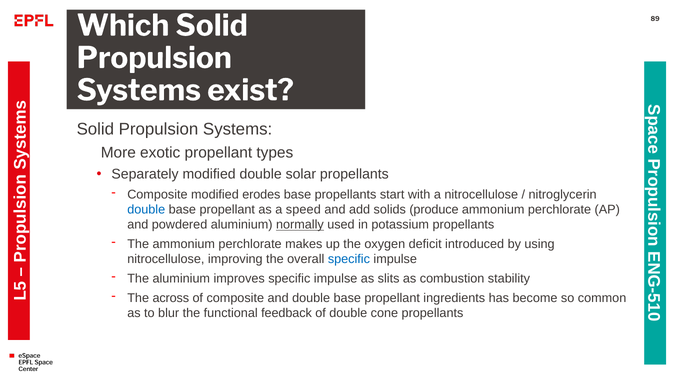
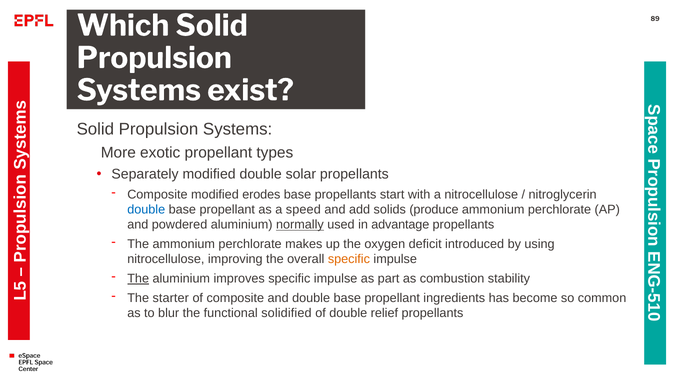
potassium: potassium -> advantage
specific at (349, 259) colour: blue -> orange
The at (138, 279) underline: none -> present
slits: slits -> part
across: across -> starter
feedback: feedback -> solidified
cone: cone -> relief
